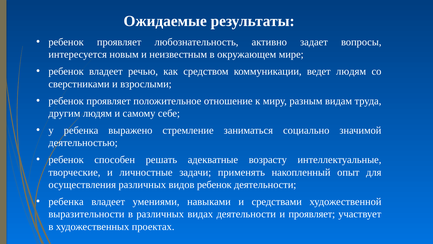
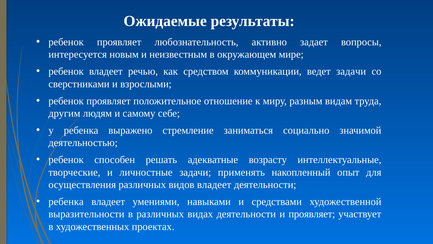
ведет людям: людям -> задачи
видов ребенок: ребенок -> владеет
